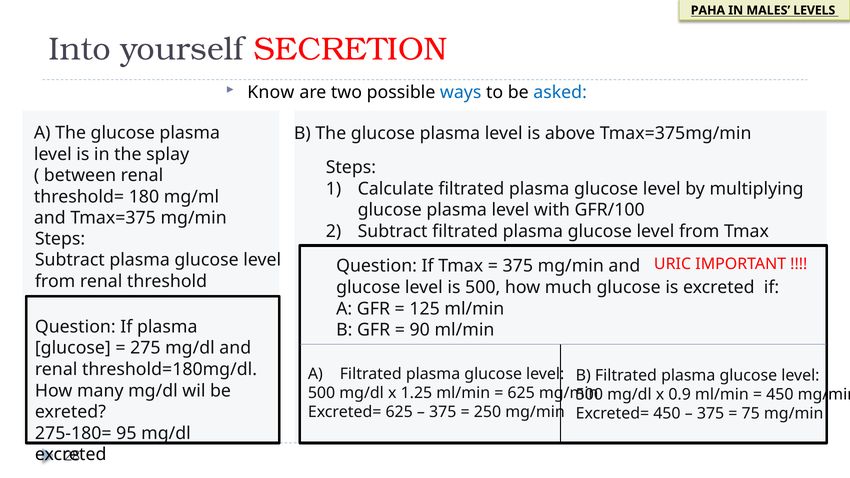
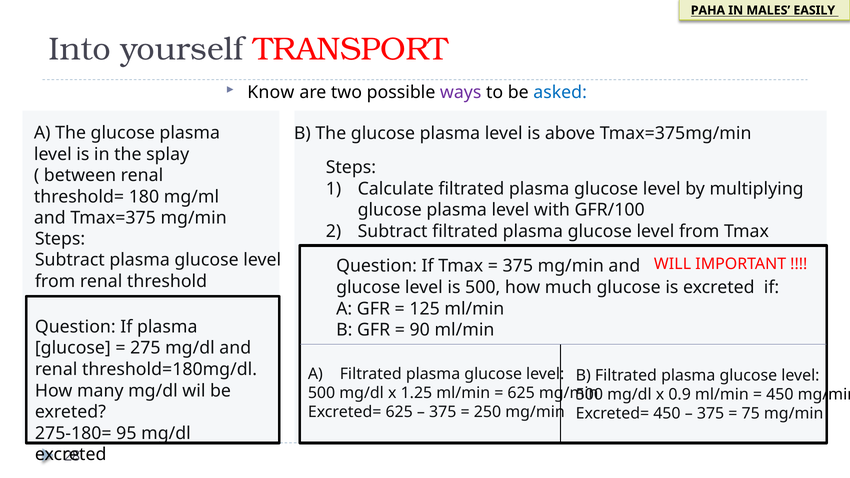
LEVELS: LEVELS -> EASILY
SECRETION: SECRETION -> TRANSPORT
ways colour: blue -> purple
URIC: URIC -> WILL
